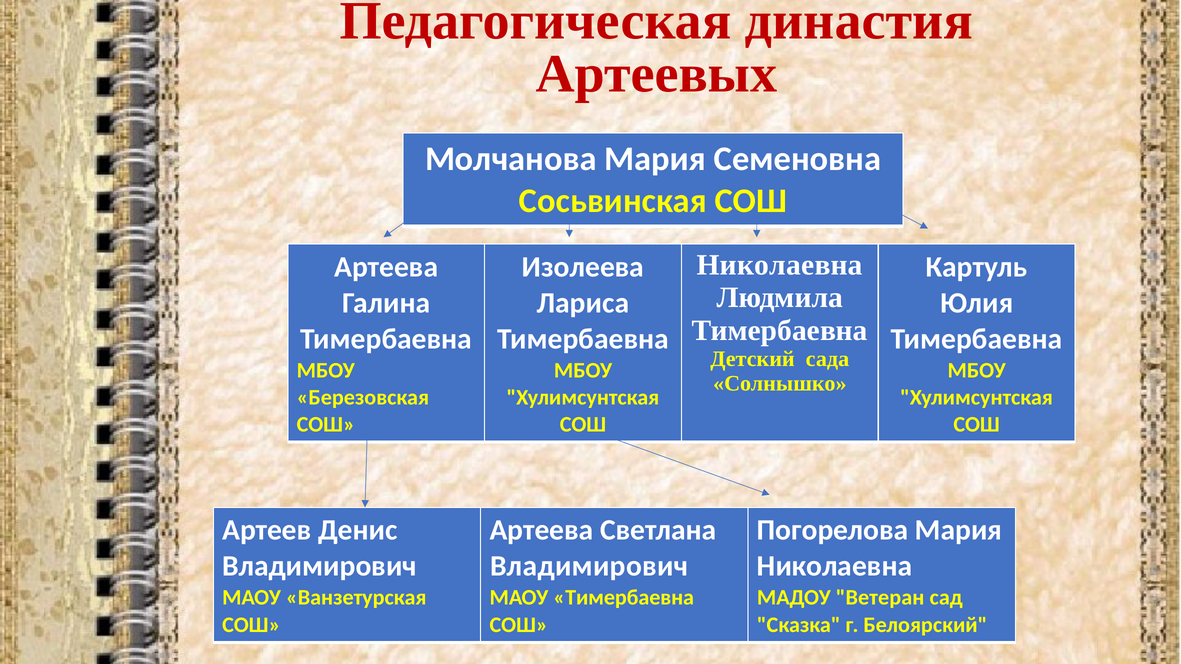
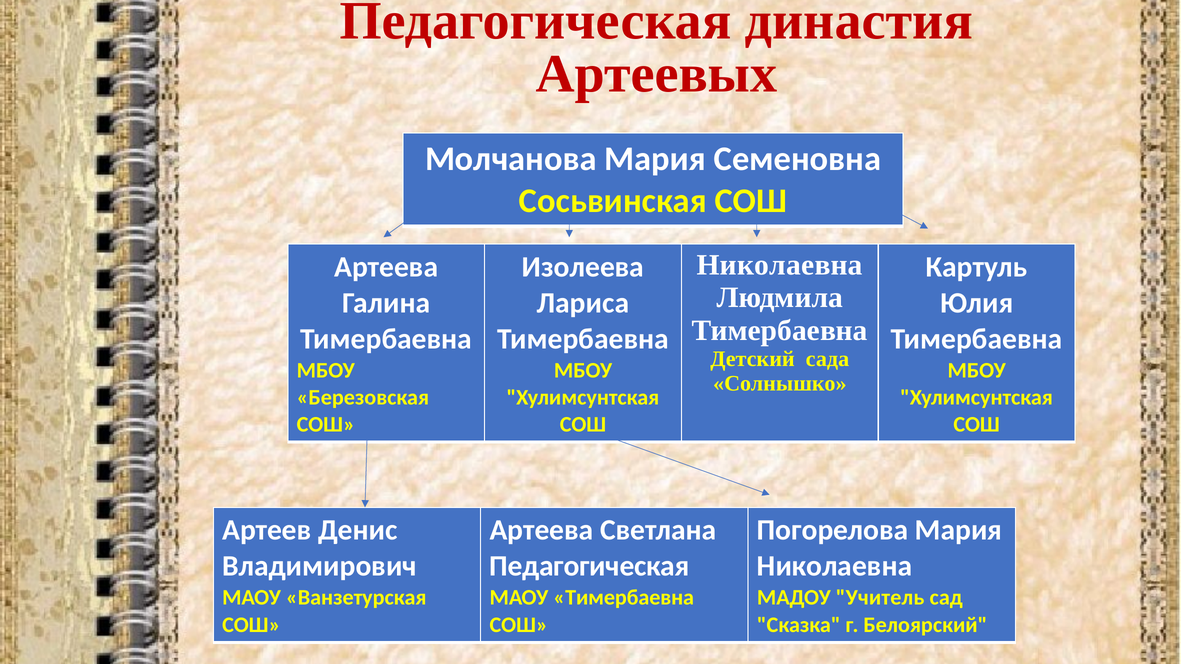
Владимирович at (589, 566): Владимирович -> Педагогическая
Ветеран: Ветеран -> Учитель
